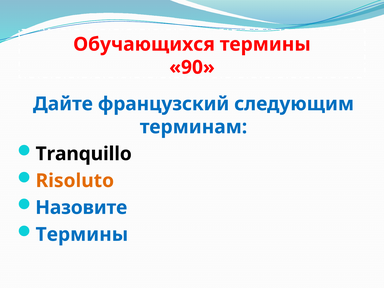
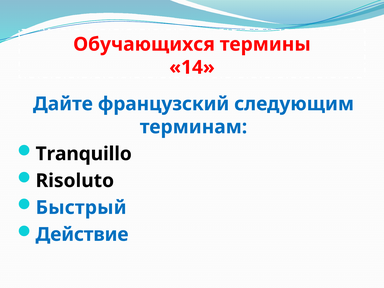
90: 90 -> 14
Risoluto colour: orange -> black
Назовите: Назовите -> Быстрый
Термины at (82, 234): Термины -> Действие
